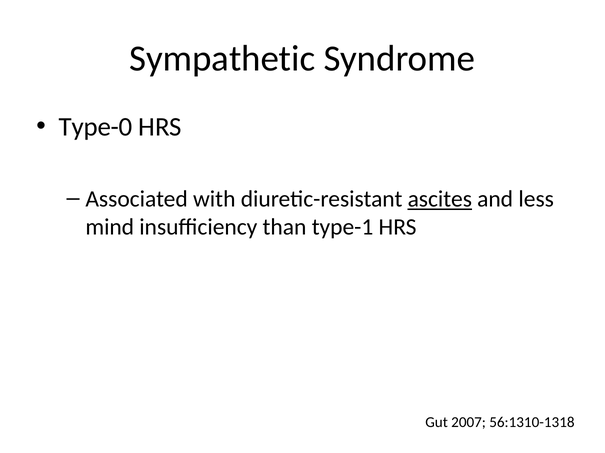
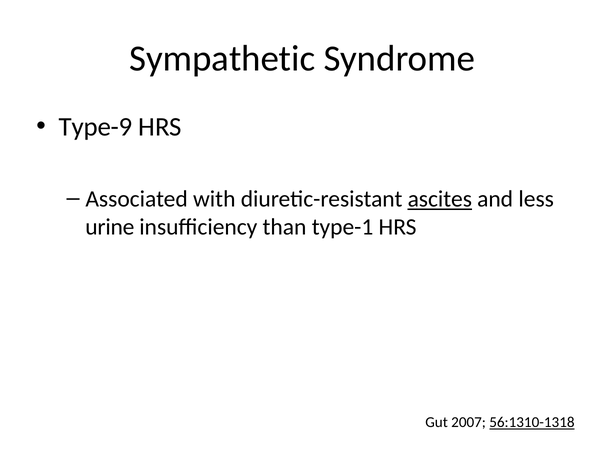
Type-0: Type-0 -> Type-9
mind: mind -> urine
56:1310-1318 underline: none -> present
